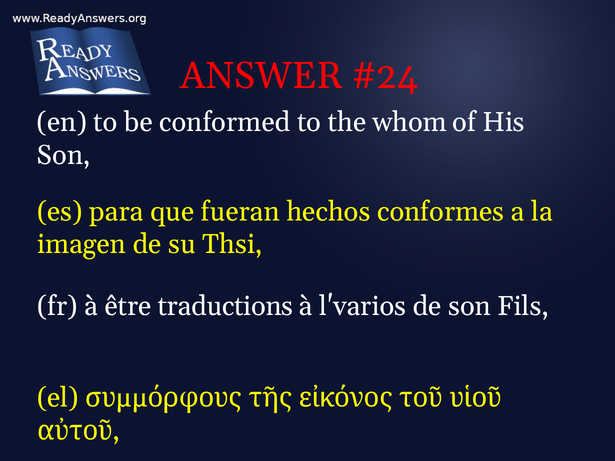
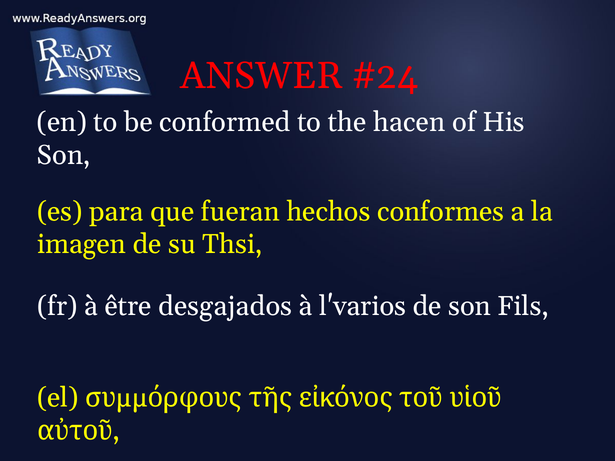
whom: whom -> hacen
traductions: traductions -> desgajados
